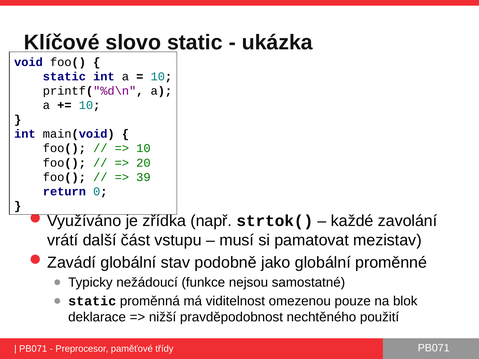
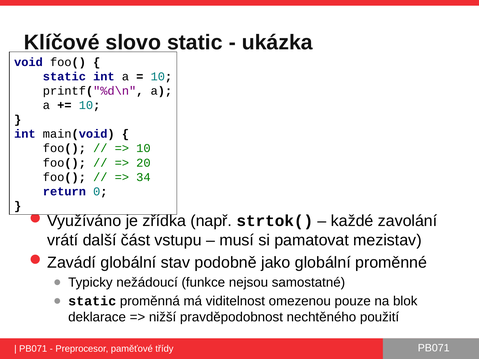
39: 39 -> 34
